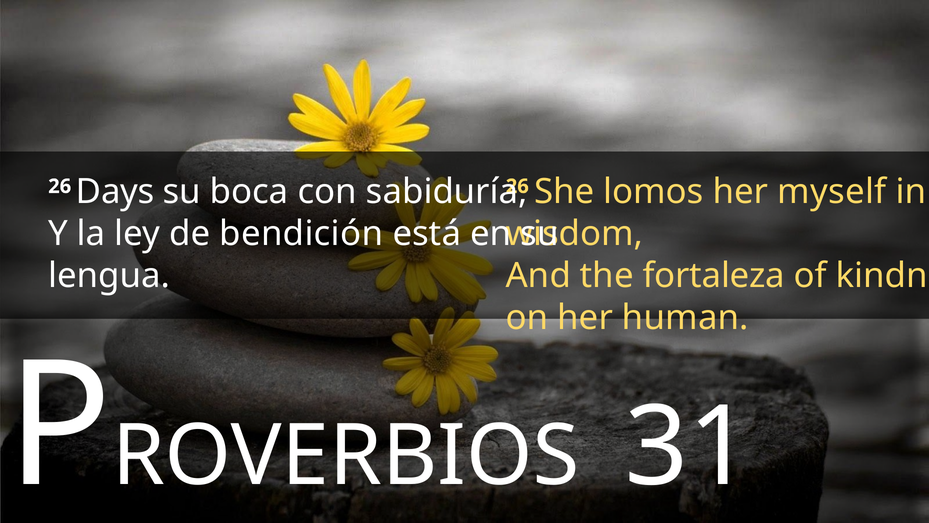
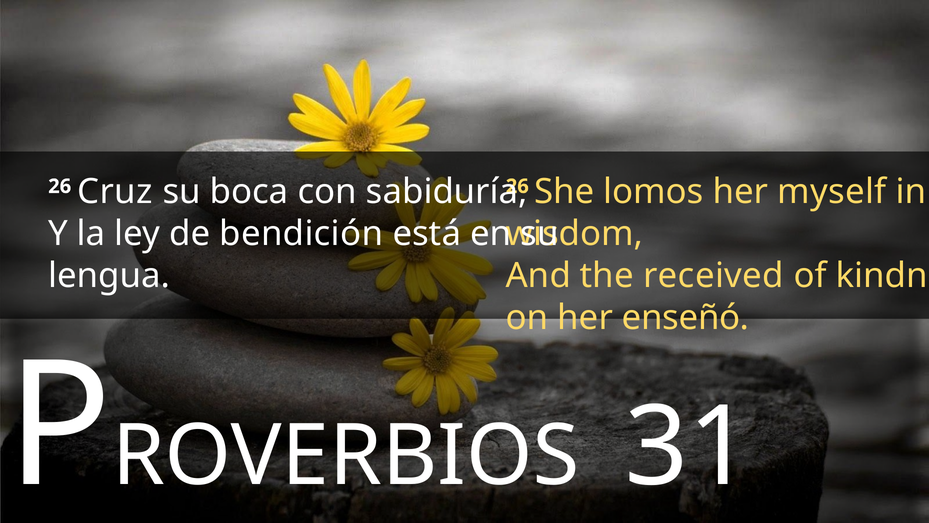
Days: Days -> Cruz
fortaleza: fortaleza -> received
human: human -> enseñó
